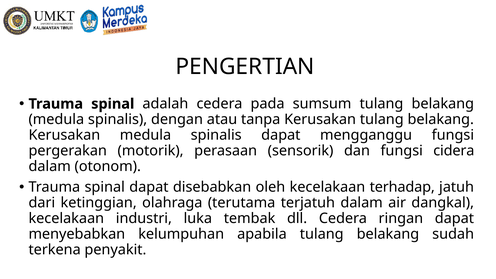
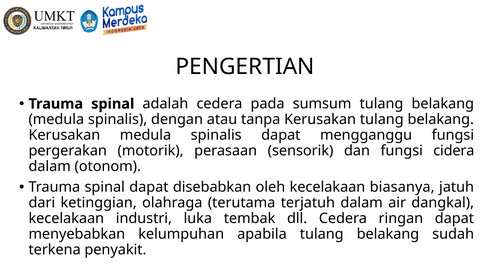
terhadap: terhadap -> biasanya
